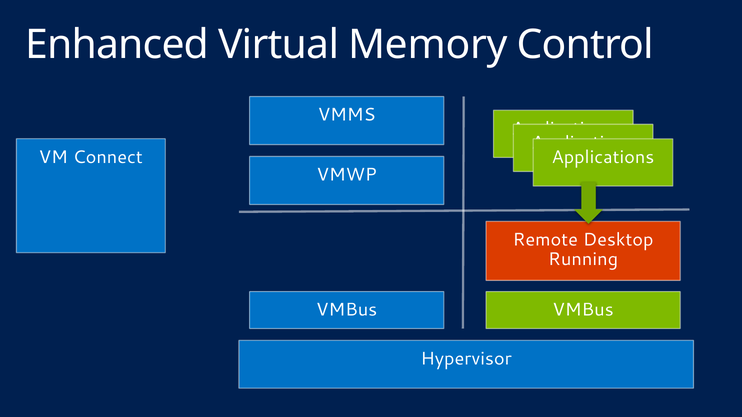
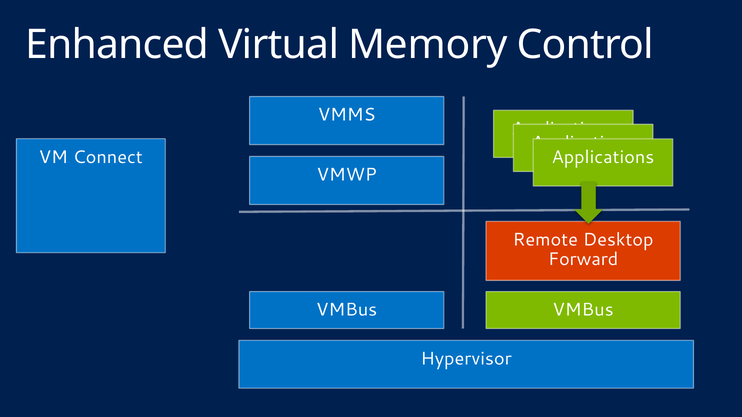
Running: Running -> Forward
